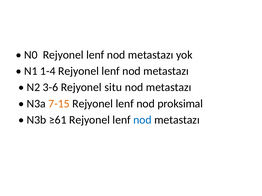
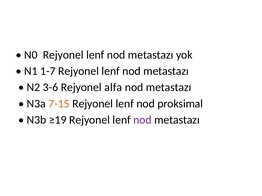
1-4: 1-4 -> 1-7
situ: situ -> alfa
≥61: ≥61 -> ≥19
nod at (142, 120) colour: blue -> purple
